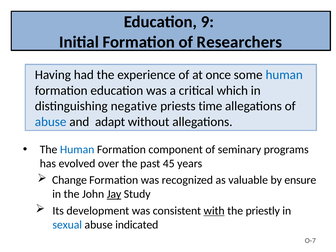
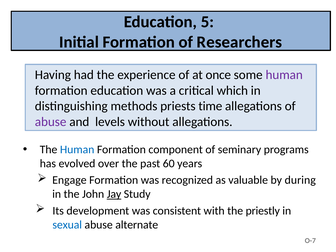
9: 9 -> 5
human at (284, 75) colour: blue -> purple
negative: negative -> methods
abuse at (51, 122) colour: blue -> purple
adapt: adapt -> levels
45: 45 -> 60
Change: Change -> Engage
ensure: ensure -> during
with underline: present -> none
indicated: indicated -> alternate
